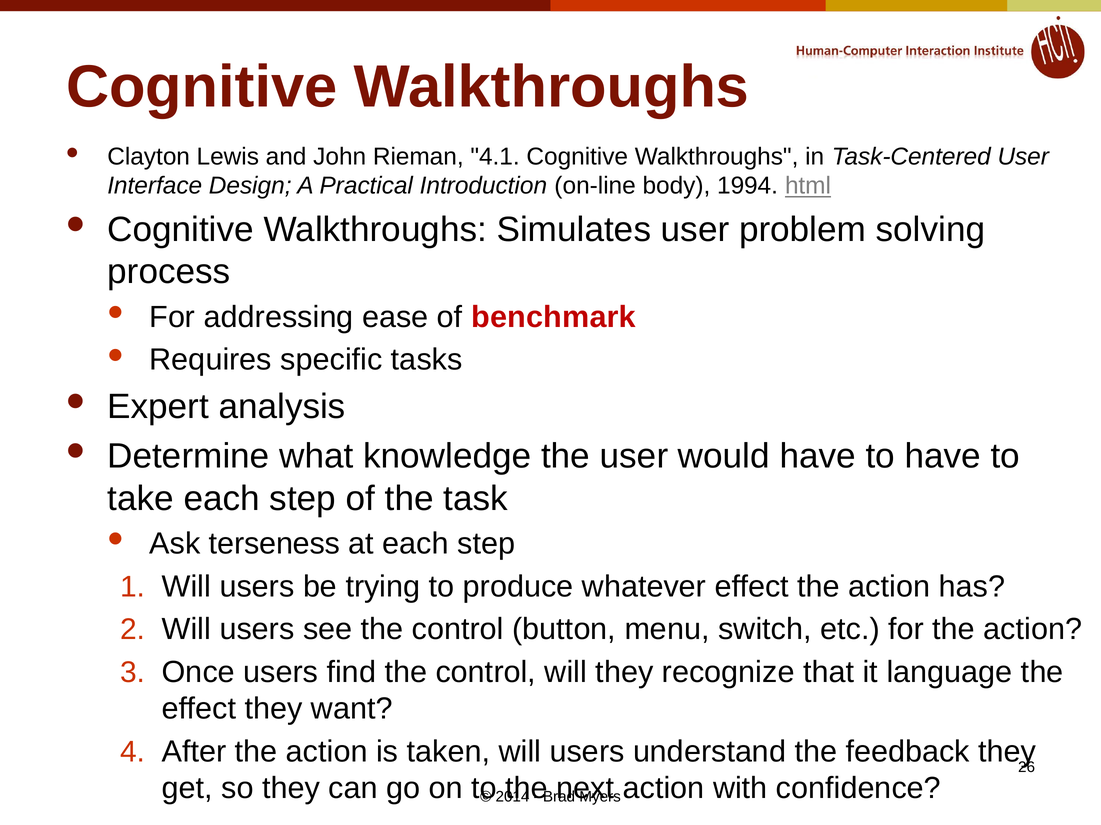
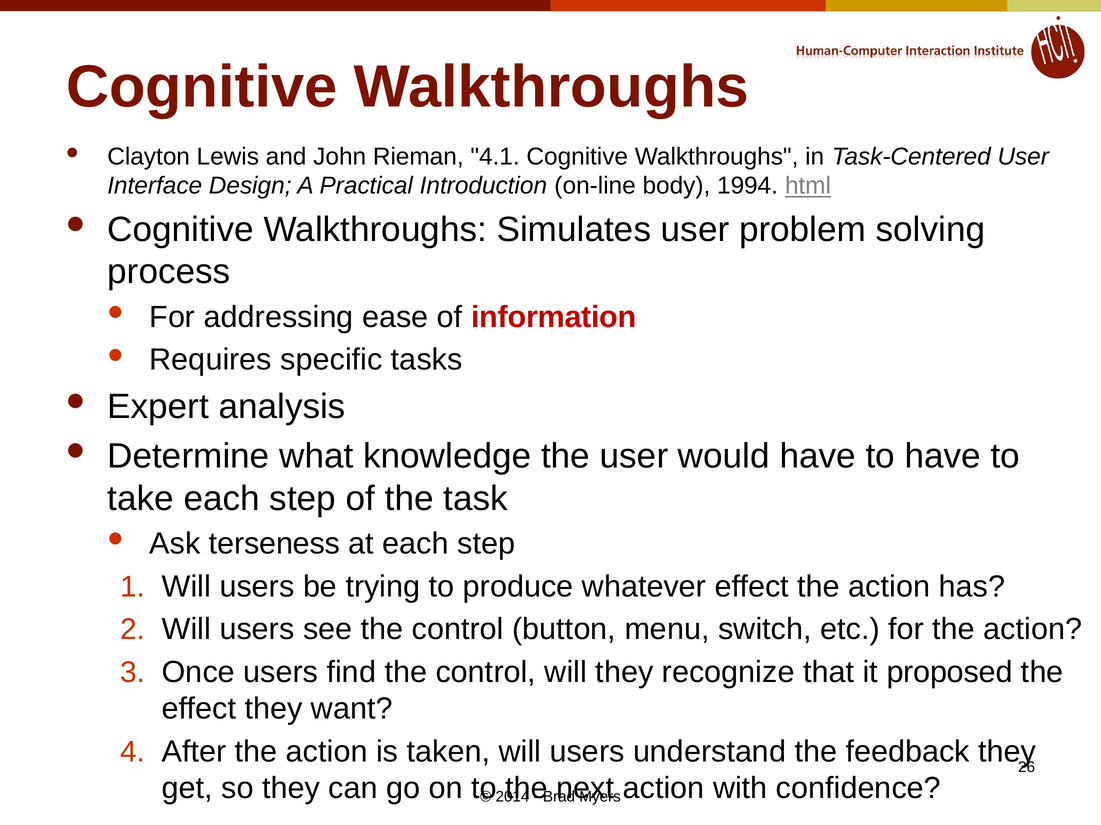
benchmark: benchmark -> information
language: language -> proposed
